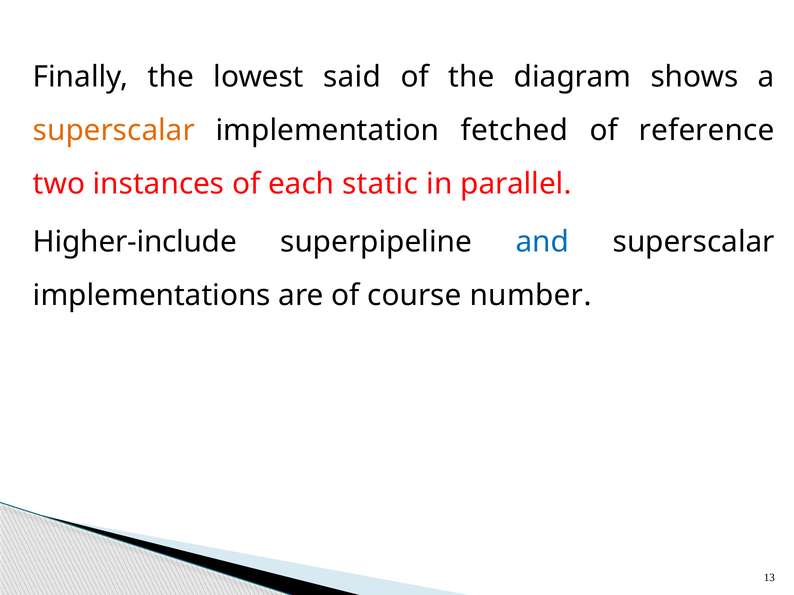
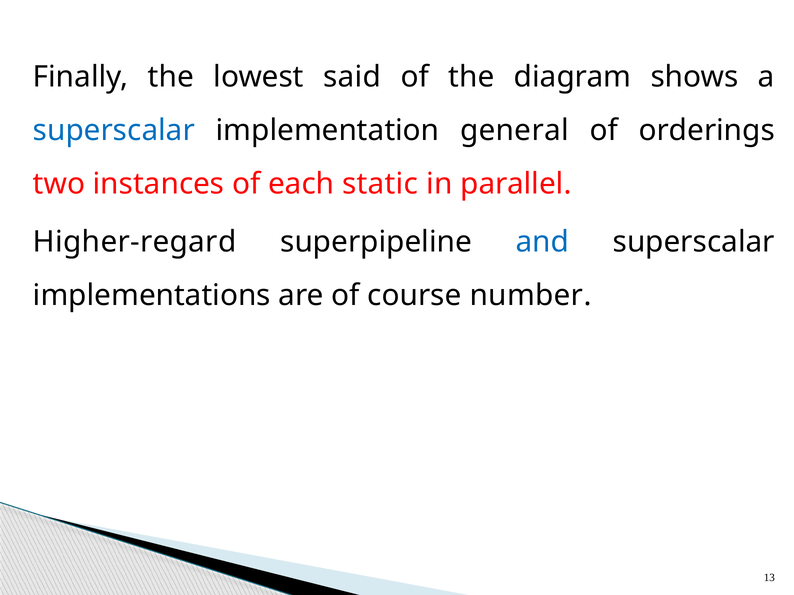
superscalar at (114, 130) colour: orange -> blue
fetched: fetched -> general
reference: reference -> orderings
Higher-include: Higher-include -> Higher-regard
